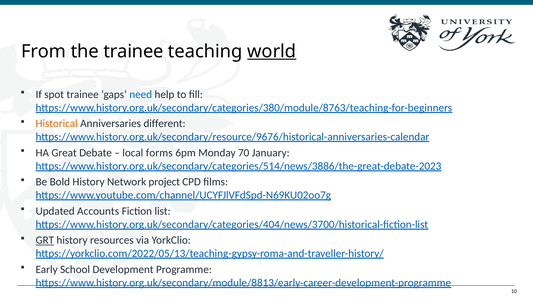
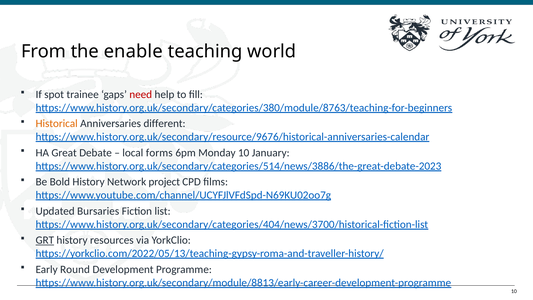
the trainee: trainee -> enable
world underline: present -> none
need colour: blue -> red
Monday 70: 70 -> 10
Accounts: Accounts -> Bursaries
School: School -> Round
